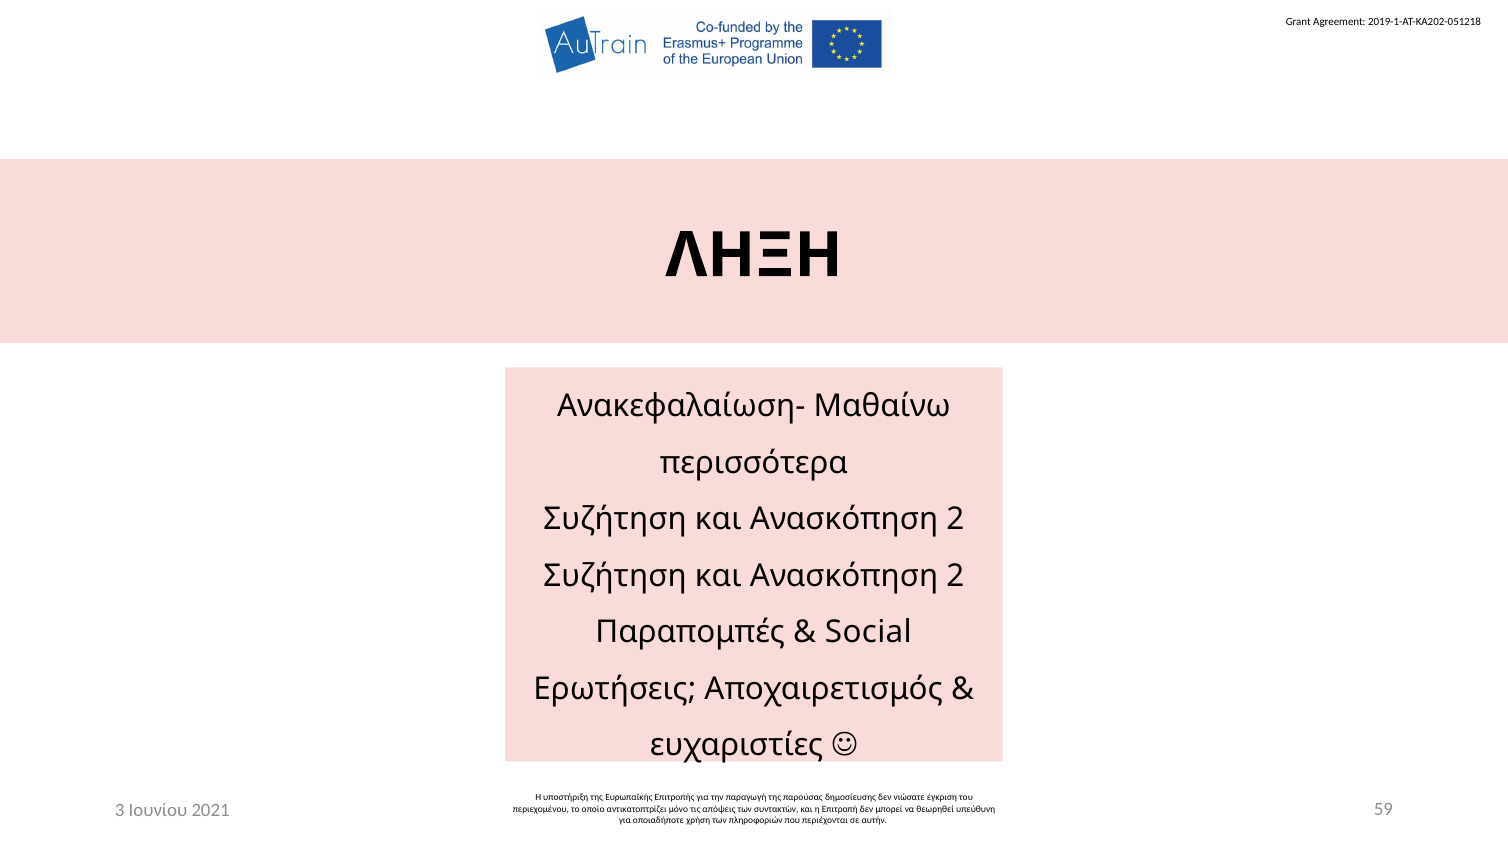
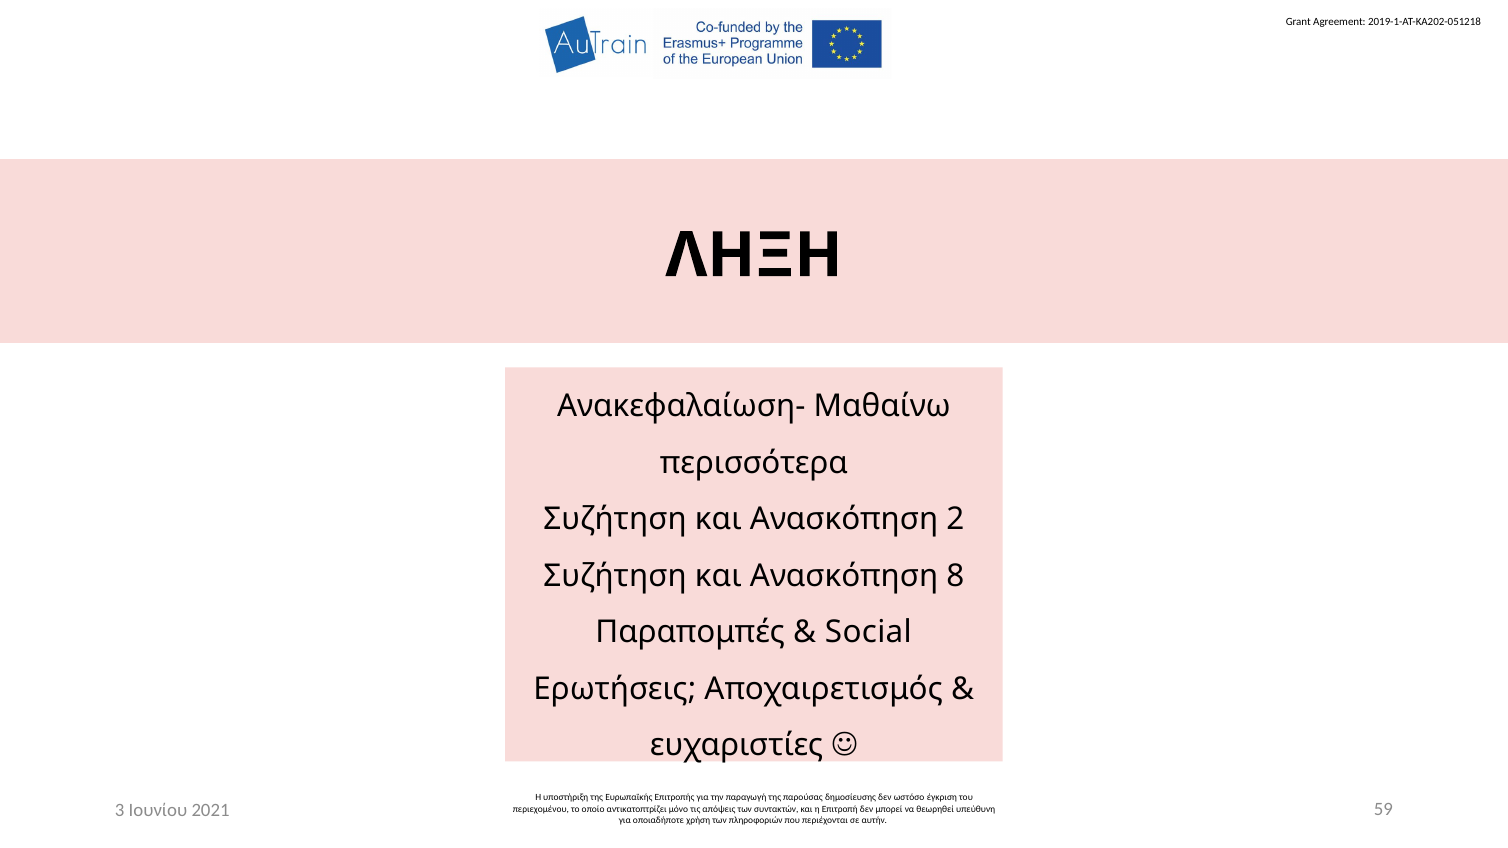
2 at (955, 576): 2 -> 8
νιώσατε: νιώσατε -> ωστόσο
